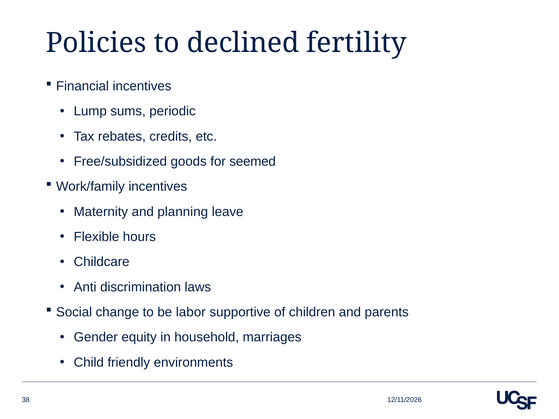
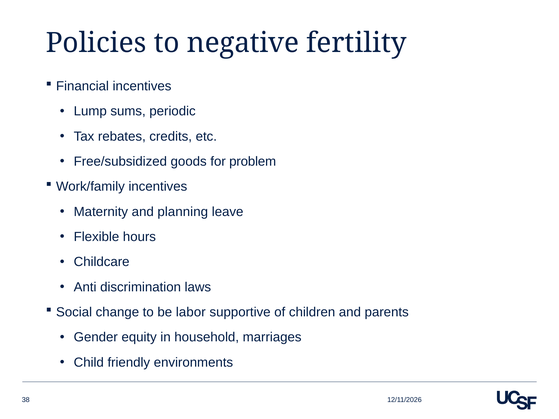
declined: declined -> negative
seemed: seemed -> problem
